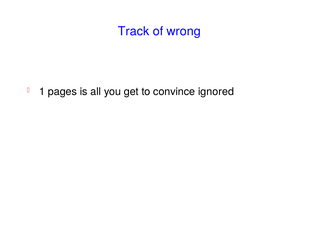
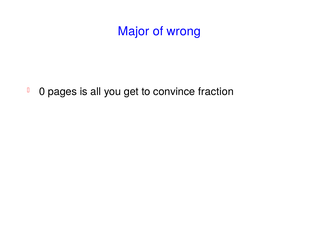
Track: Track -> Major
1: 1 -> 0
ignored: ignored -> fraction
